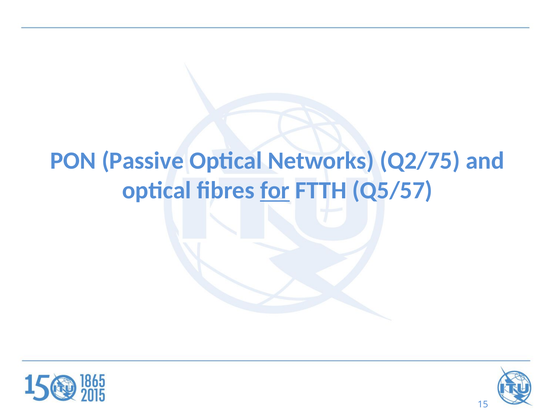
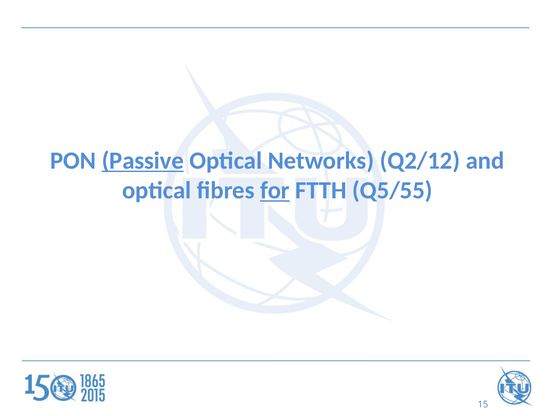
Passive underline: none -> present
Q2/75: Q2/75 -> Q2/12
Q5/57: Q5/57 -> Q5/55
